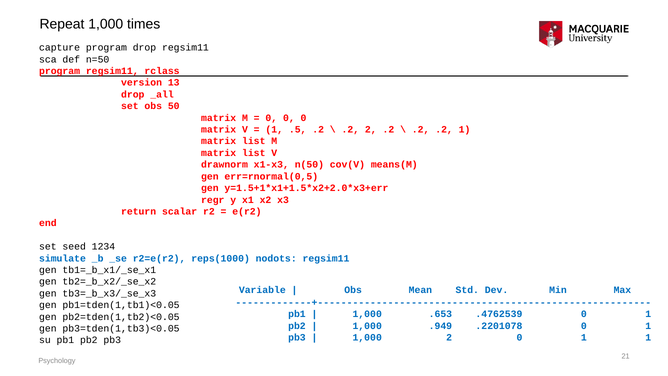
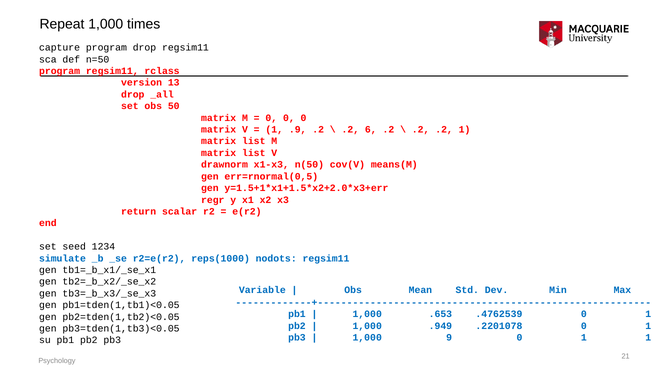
.5: .5 -> .9
.2 2: 2 -> 6
1,000 2: 2 -> 9
